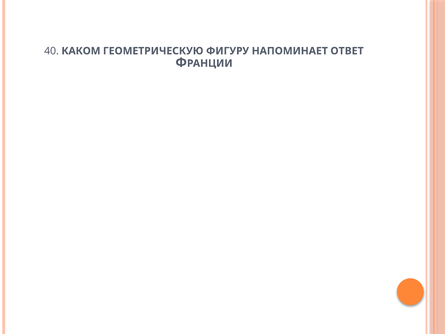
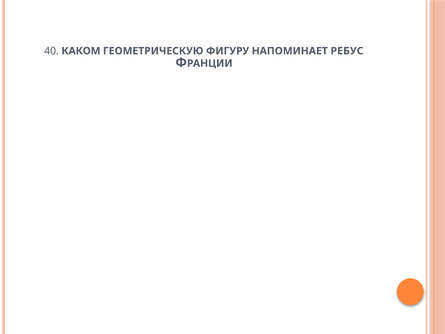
ОТВЕТ: ОТВЕТ -> РЕБУС
